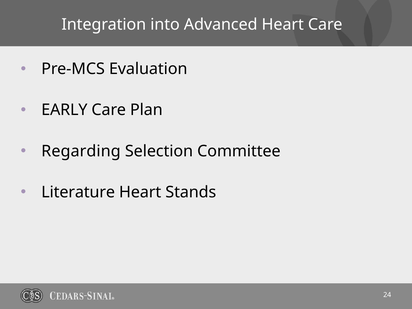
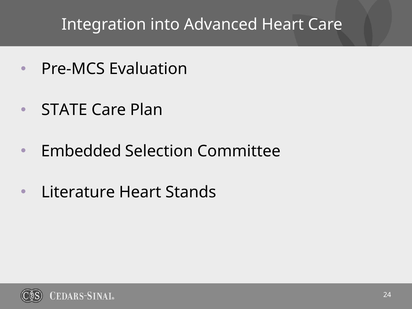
EARLY: EARLY -> STATE
Regarding: Regarding -> Embedded
